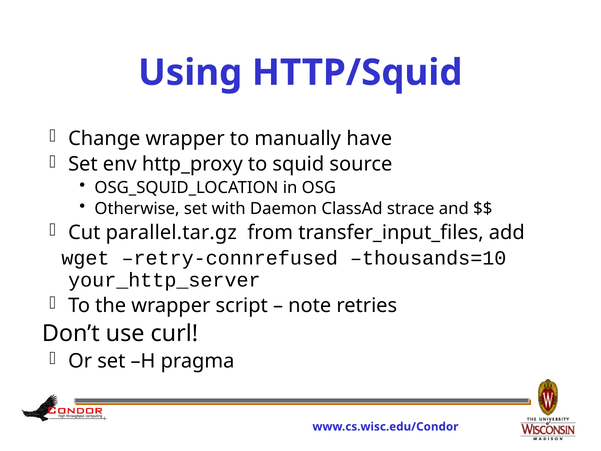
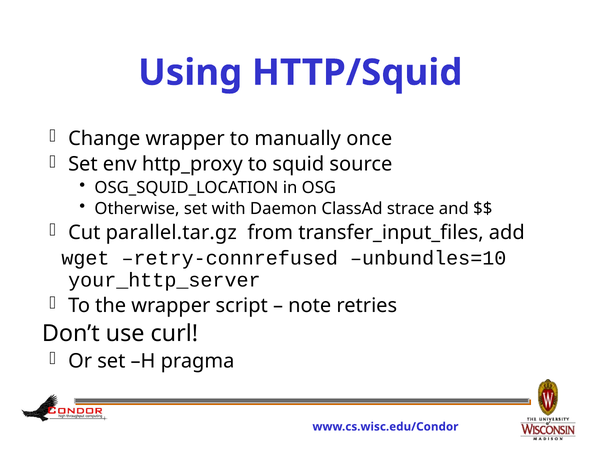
have: have -> once
thousands=10: thousands=10 -> unbundles=10
